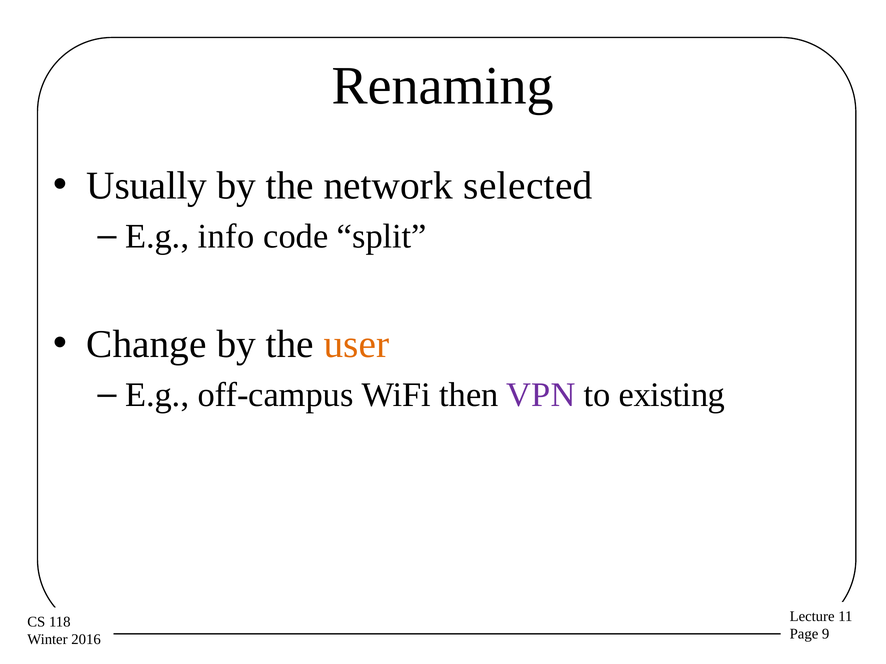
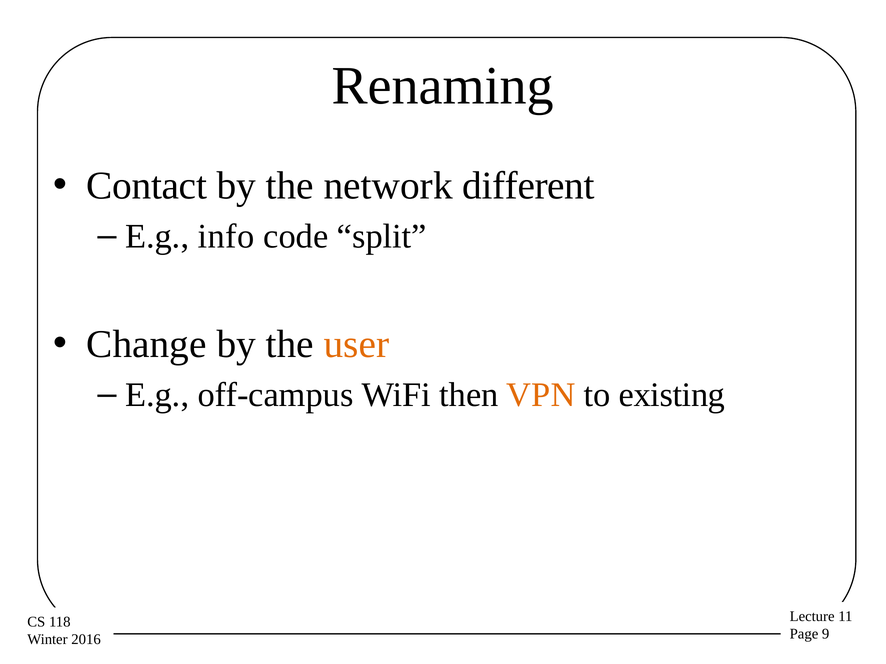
Usually: Usually -> Contact
selected: selected -> different
VPN colour: purple -> orange
